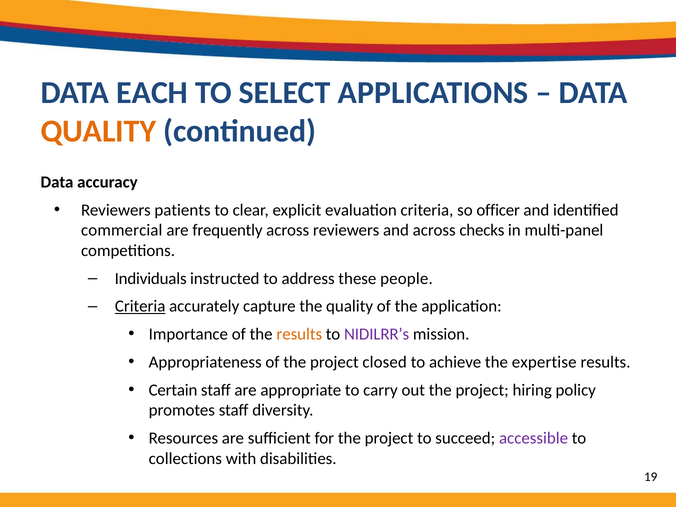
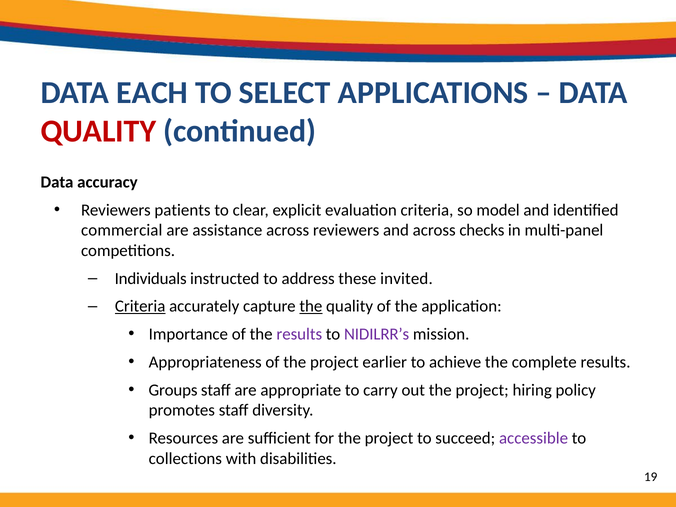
QUALITY at (98, 131) colour: orange -> red
officer: officer -> model
frequently: frequently -> assistance
people: people -> invited
the at (311, 306) underline: none -> present
results at (299, 334) colour: orange -> purple
closed: closed -> earlier
expertise: expertise -> complete
Certain: Certain -> Groups
